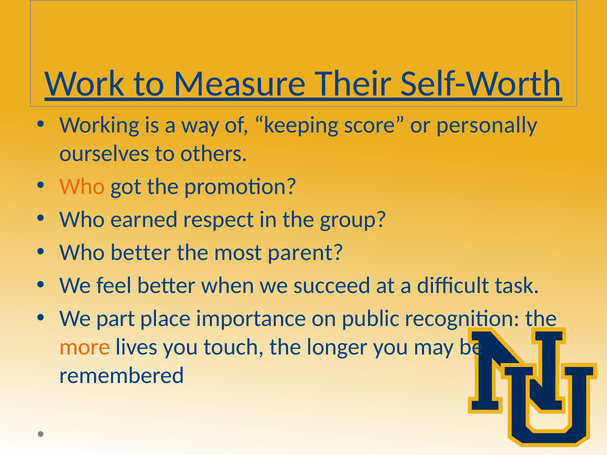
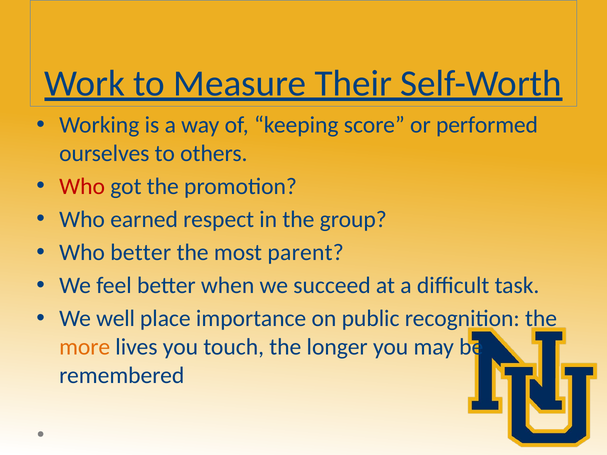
personally: personally -> performed
Who at (82, 186) colour: orange -> red
part: part -> well
